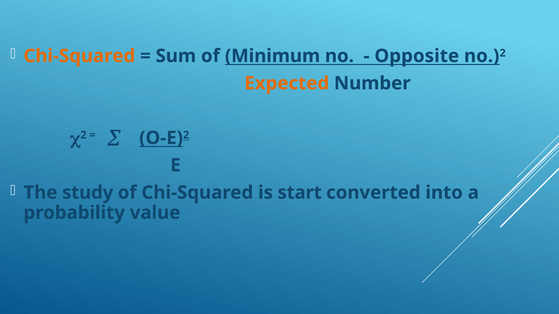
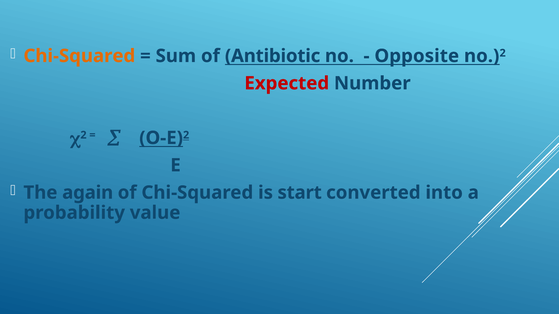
Minimum: Minimum -> Antibiotic
Expected colour: orange -> red
study: study -> again
